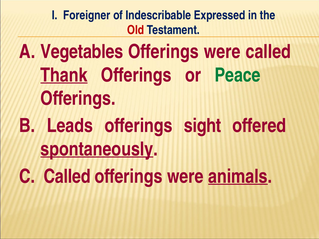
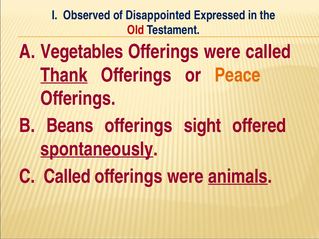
Foreigner: Foreigner -> Observed
Indescribable: Indescribable -> Disappointed
Peace colour: green -> orange
Leads: Leads -> Beans
